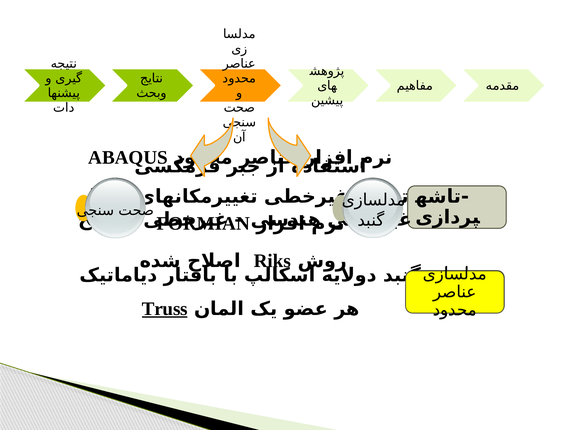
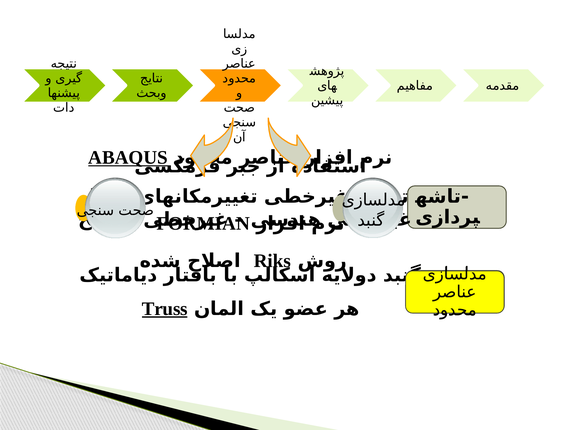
ABAQUS underline: none -> present
